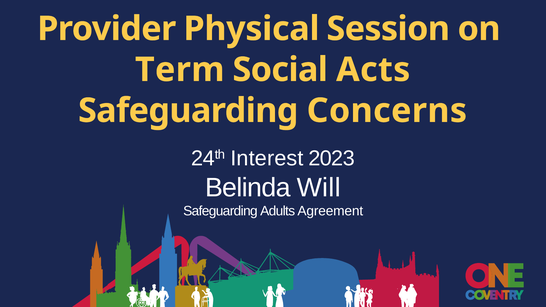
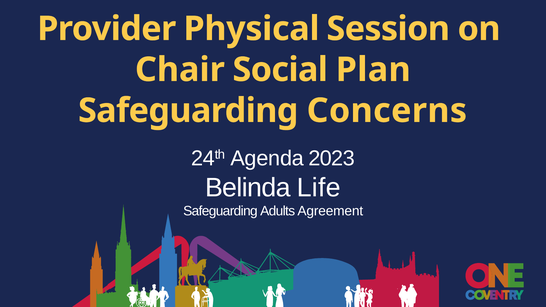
Term: Term -> Chair
Acts: Acts -> Plan
Interest: Interest -> Agenda
Will: Will -> Life
